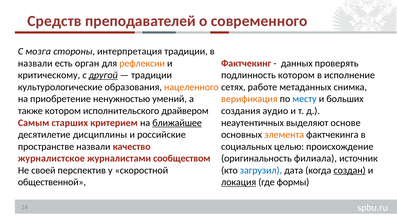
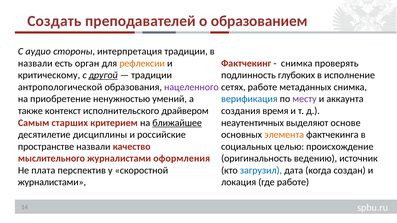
Средств: Средств -> Создать
современного: современного -> образованием
мозга: мозга -> аудио
данных at (297, 63): данных -> снимка
подлинность котором: котором -> глубоких
культурологические: культурологические -> антропологической
нацеленного colour: orange -> purple
верификация colour: orange -> blue
месту colour: blue -> purple
больших: больших -> аккаунта
также котором: котором -> контекст
аудио: аудио -> время
журналистское: журналистское -> мыслительного
сообществом: сообществом -> оформления
филиала: филиала -> ведению
своей: своей -> плата
создан underline: present -> none
общественной at (52, 182): общественной -> журналистами
локация underline: present -> none
где формы: формы -> работе
